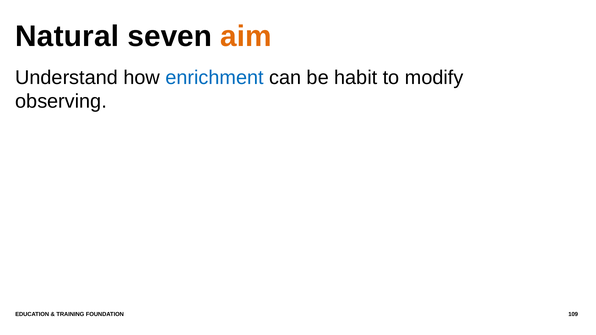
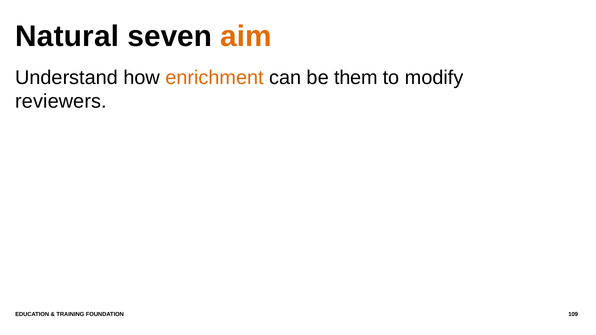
enrichment colour: blue -> orange
habit: habit -> them
observing: observing -> reviewers
